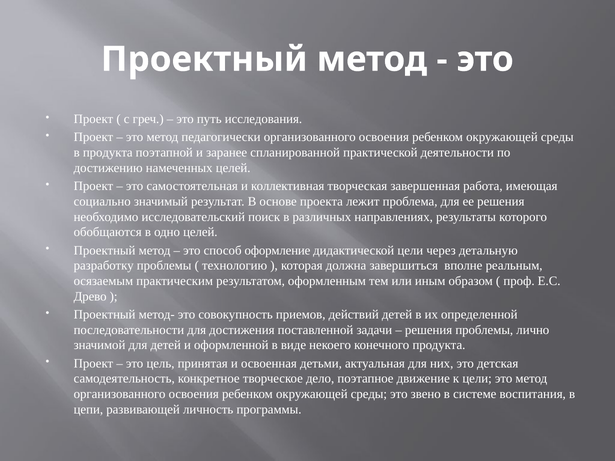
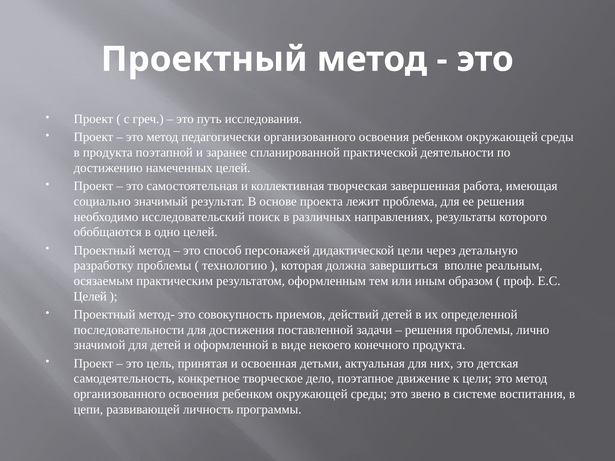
оформление: оформление -> персонажей
Древо at (90, 297): Древо -> Целей
